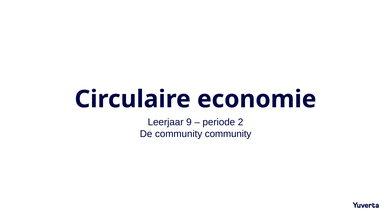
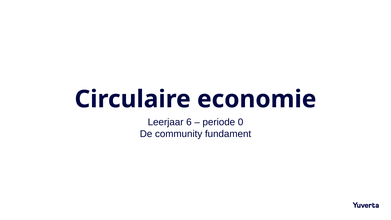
9: 9 -> 6
2: 2 -> 0
community community: community -> fundament
